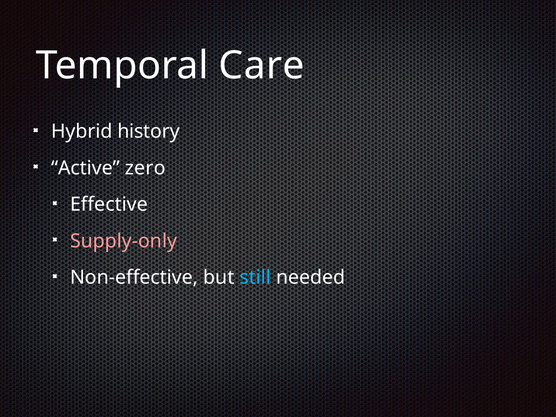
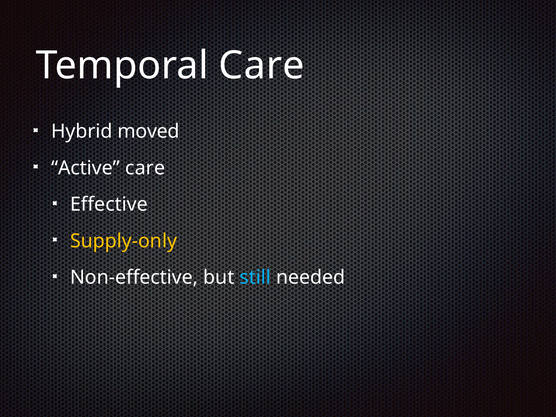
history: history -> moved
Active zero: zero -> care
Supply-only colour: pink -> yellow
